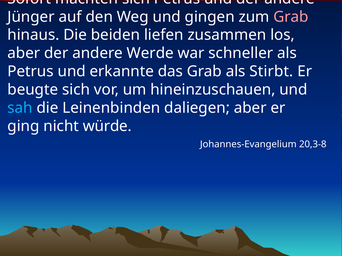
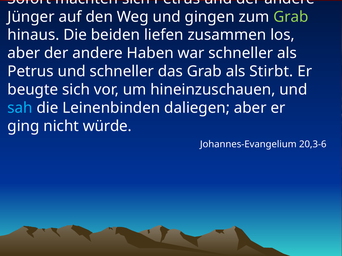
Grab at (291, 17) colour: pink -> light green
Werde: Werde -> Haben
und erkannte: erkannte -> schneller
20,3-8: 20,3-8 -> 20,3-6
